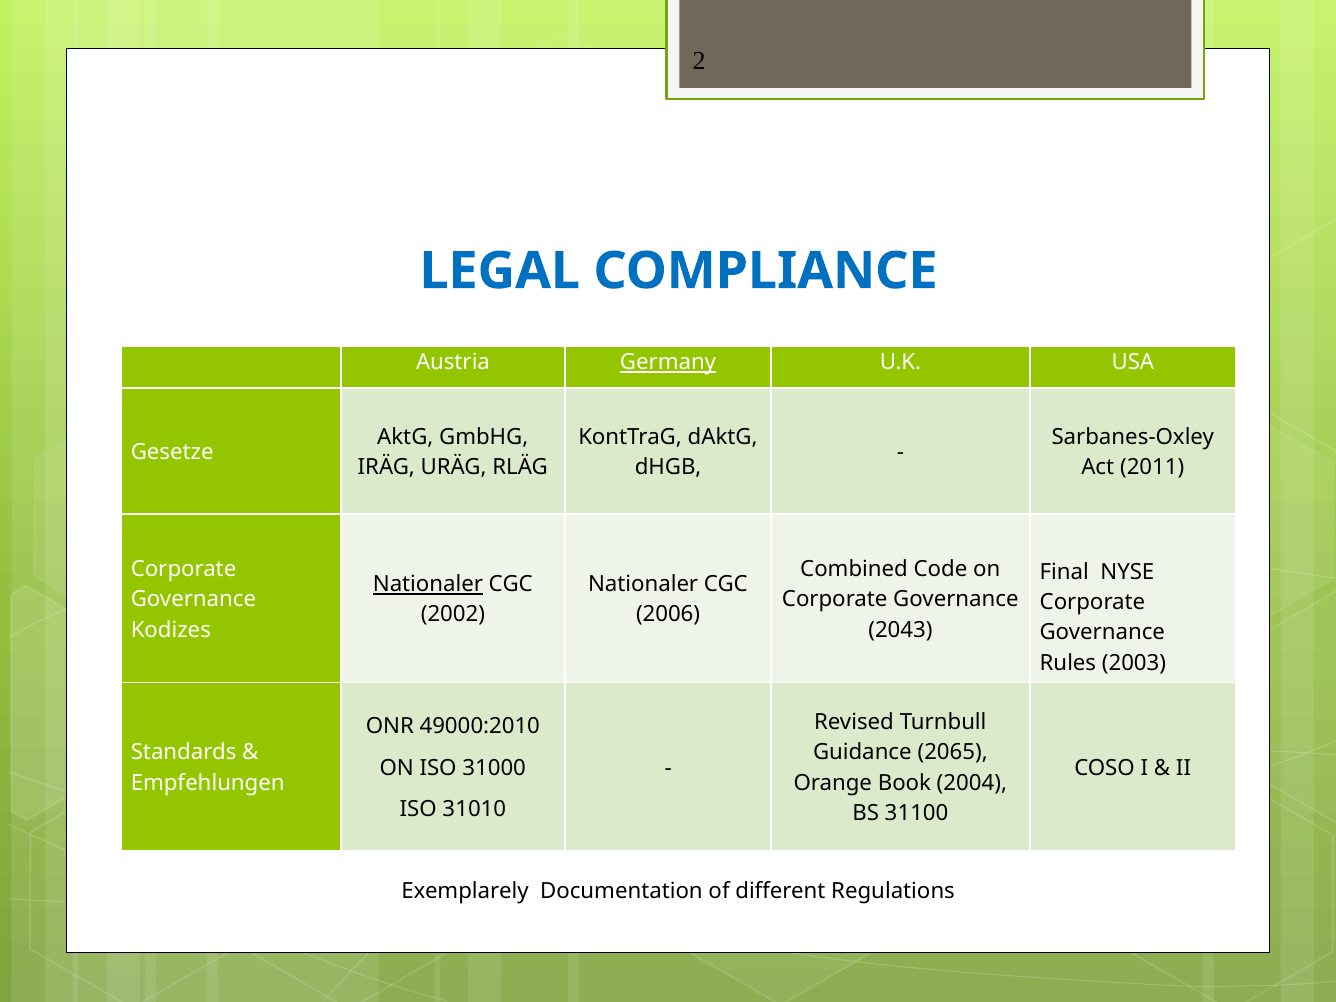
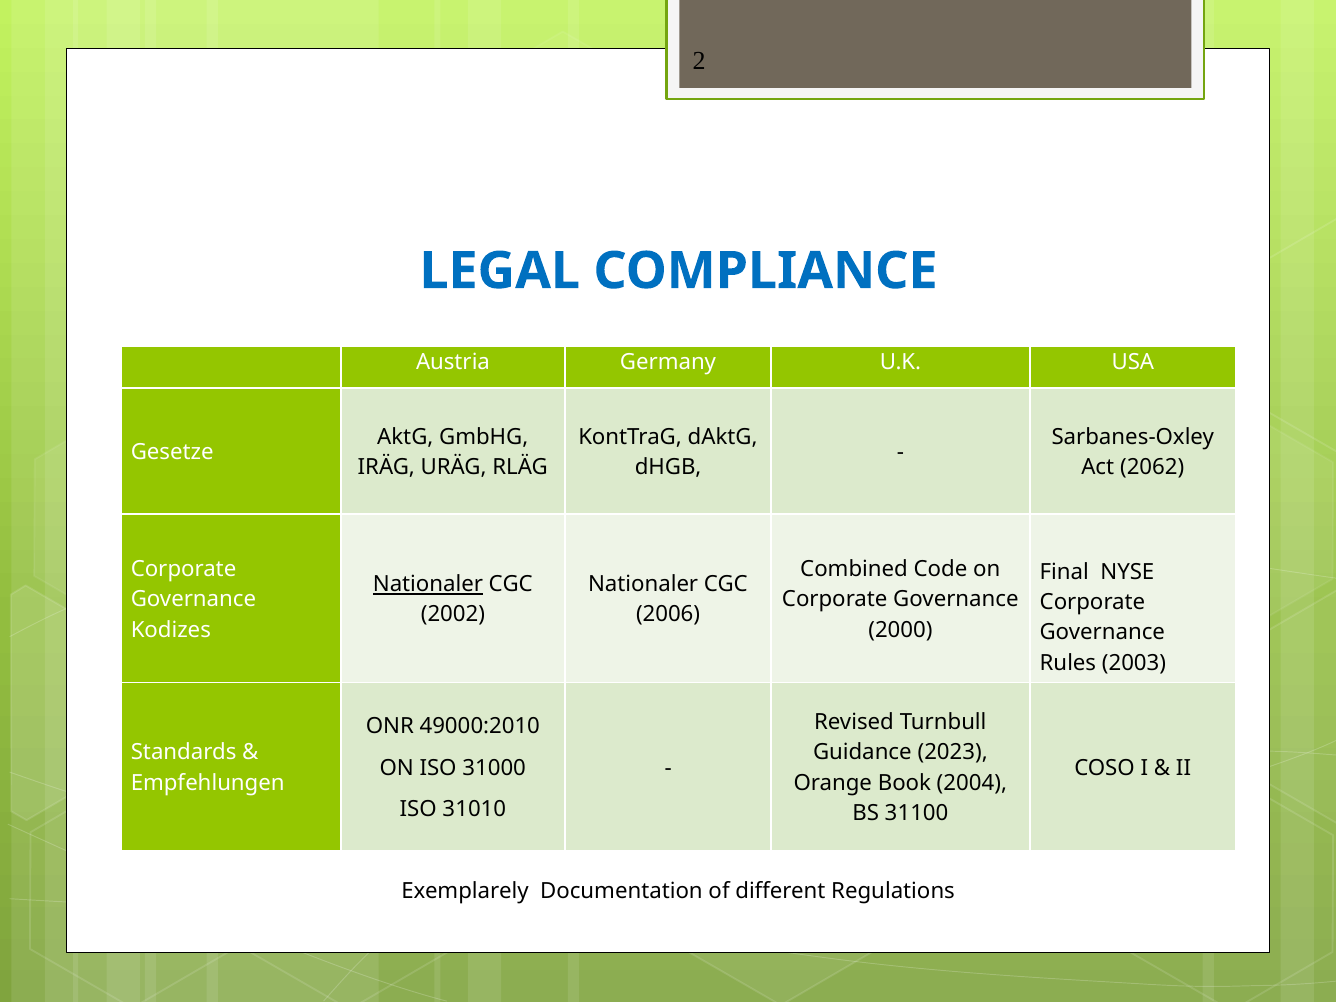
Germany underline: present -> none
2011: 2011 -> 2062
2043: 2043 -> 2000
2065: 2065 -> 2023
